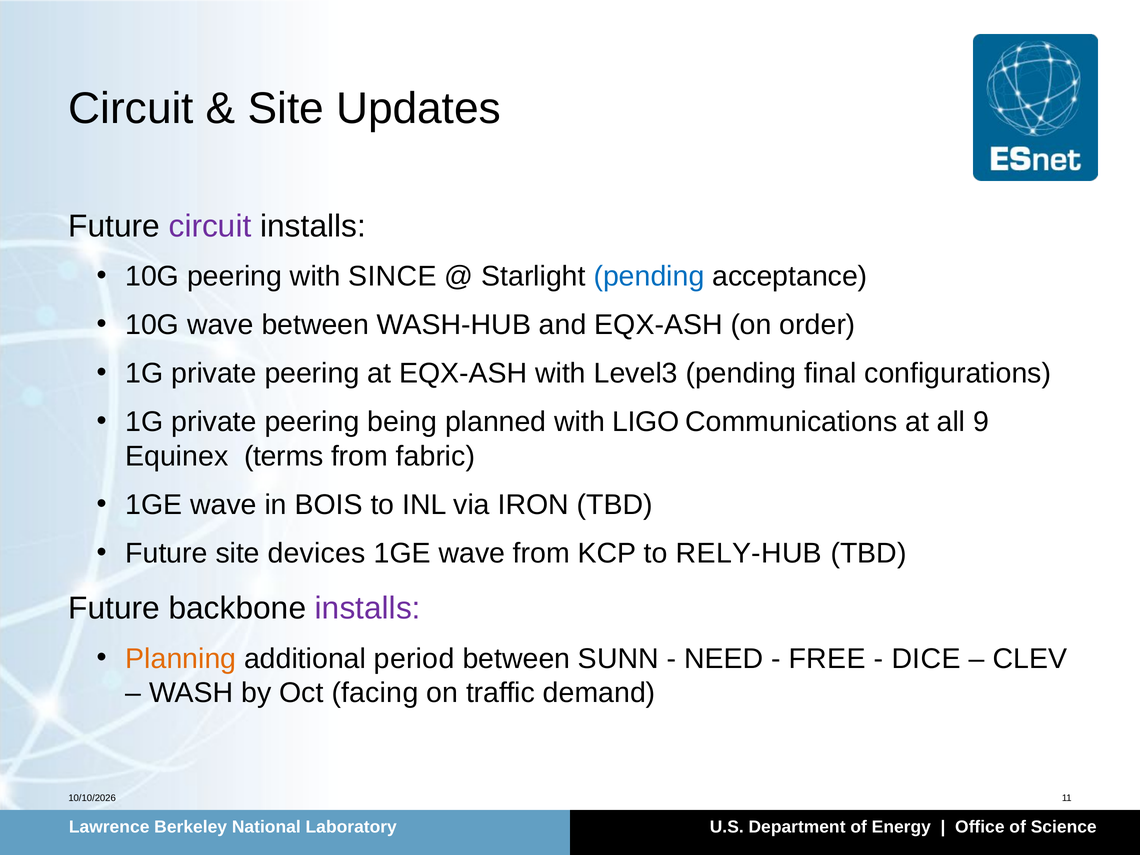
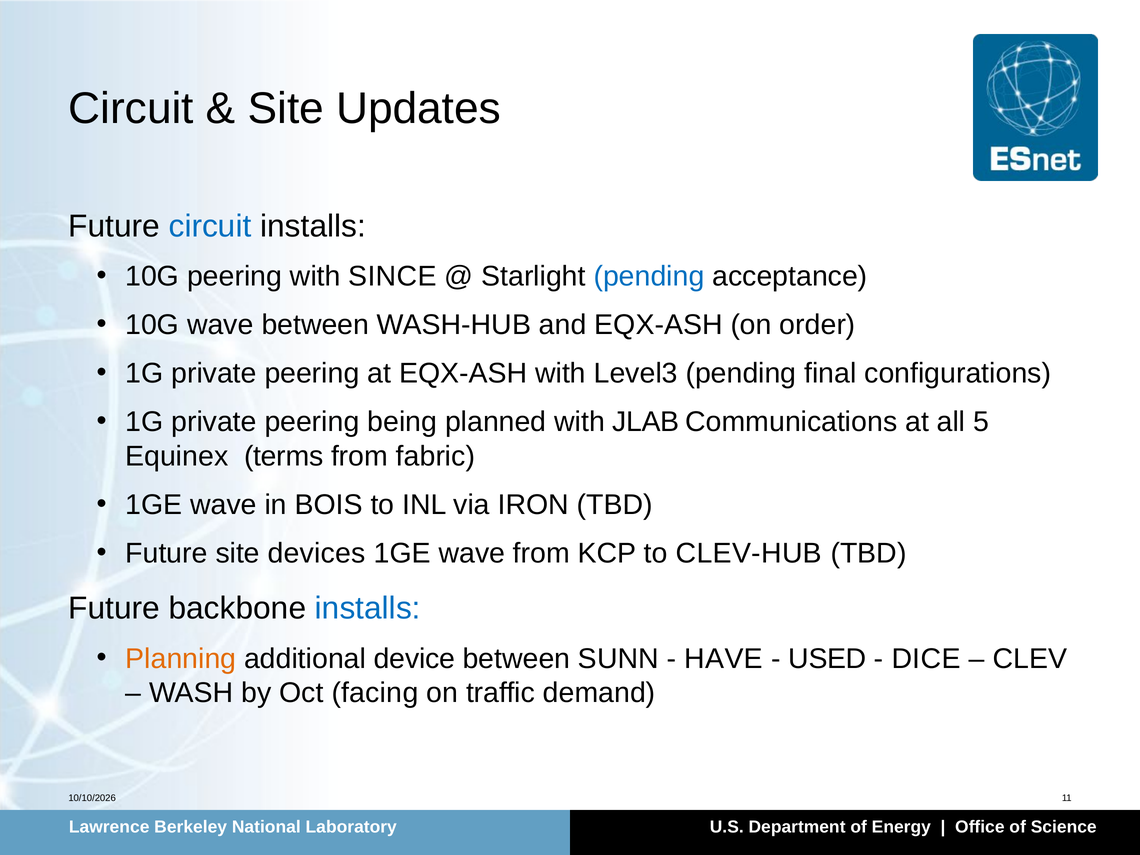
circuit at (210, 226) colour: purple -> blue
LIGO: LIGO -> JLAB
9: 9 -> 5
RELY-HUB: RELY-HUB -> CLEV-HUB
installs at (368, 608) colour: purple -> blue
period: period -> device
NEED: NEED -> HAVE
FREE: FREE -> USED
